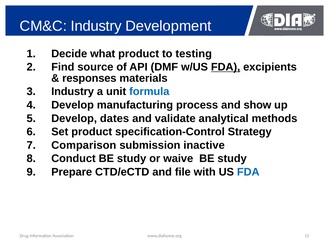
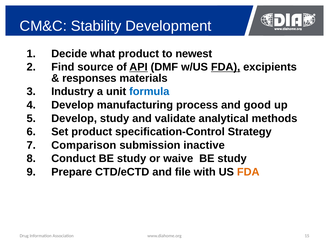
CM&C Industry: Industry -> Stability
testing: testing -> newest
API underline: none -> present
show: show -> good
Develop dates: dates -> study
FDA at (248, 172) colour: blue -> orange
